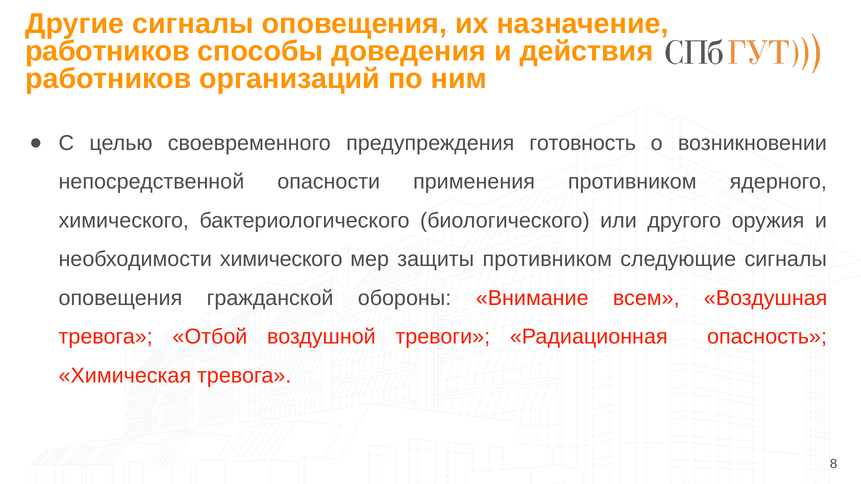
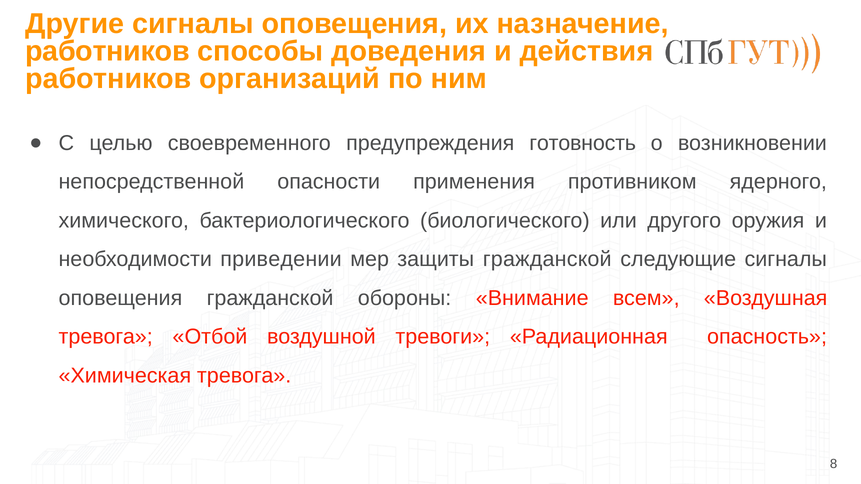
необходимости химического: химического -> приведении
защиты противником: противником -> гражданской
